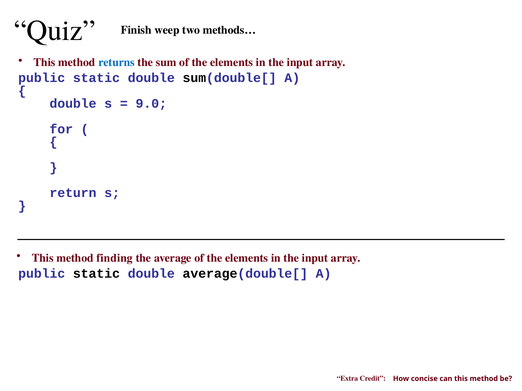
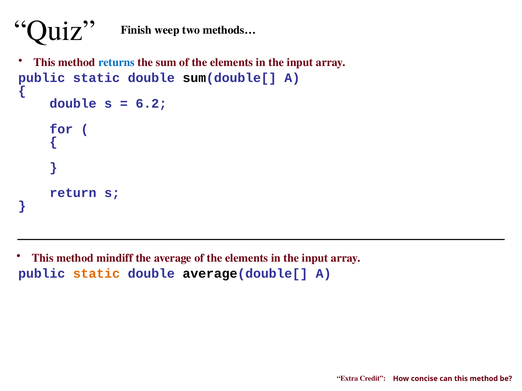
9.0: 9.0 -> 6.2
finding: finding -> mindiff
static at (96, 274) colour: black -> orange
